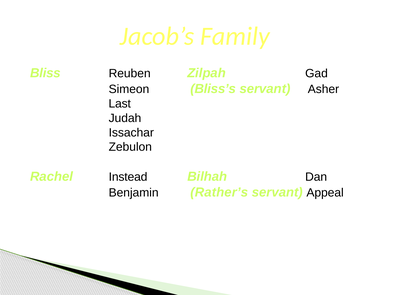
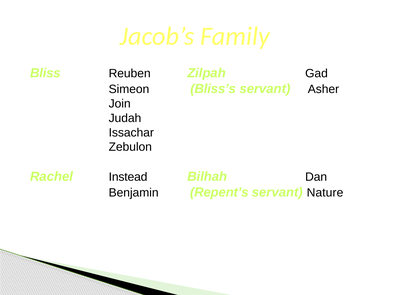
Last: Last -> Join
Rather’s: Rather’s -> Repent’s
Appeal: Appeal -> Nature
